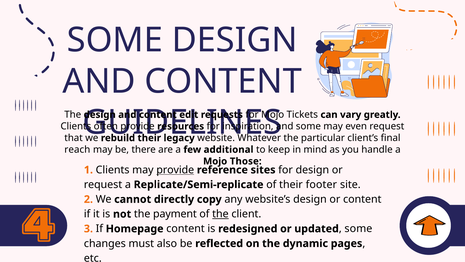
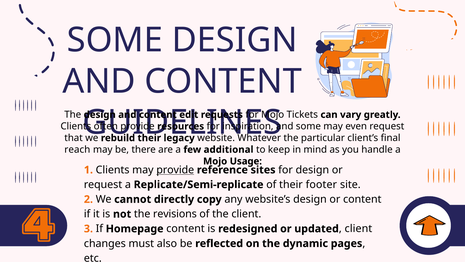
Those: Those -> Usage
payment: payment -> revisions
the at (220, 214) underline: present -> none
some at (358, 228): some -> client
